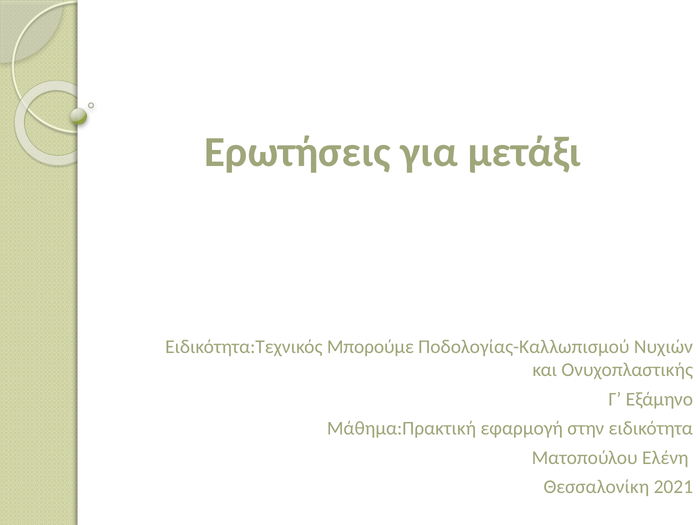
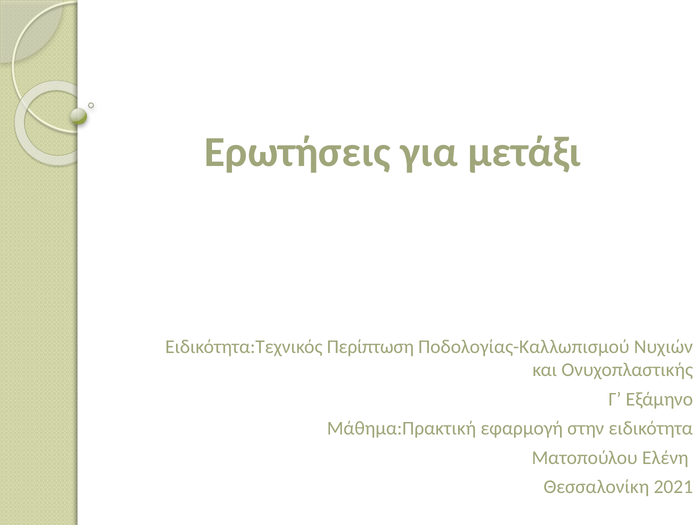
Μπορούμε: Μπορούμε -> Περίπτωση
